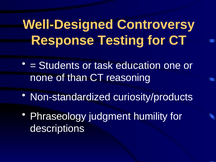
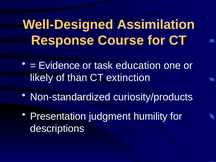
Controversy: Controversy -> Assimilation
Testing: Testing -> Course
Students: Students -> Evidence
none: none -> likely
reasoning: reasoning -> extinction
Phraseology: Phraseology -> Presentation
